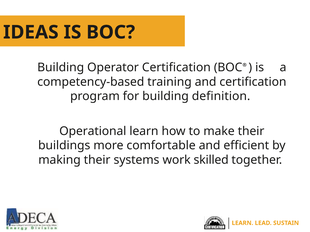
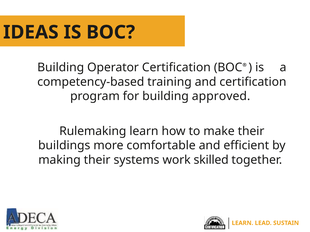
definition: definition -> approved
Operational: Operational -> Rulemaking
